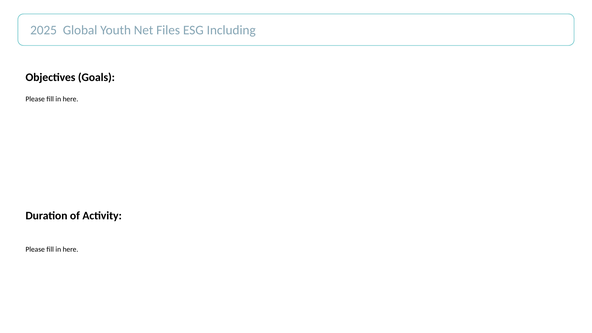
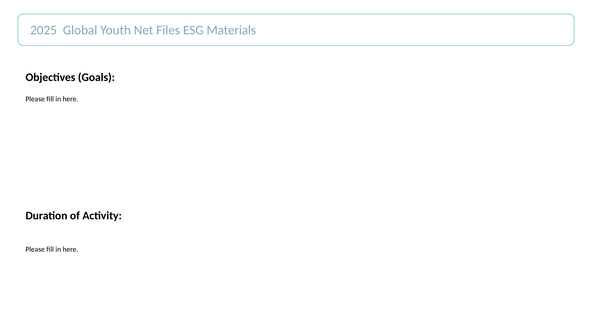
Including: Including -> Materials
